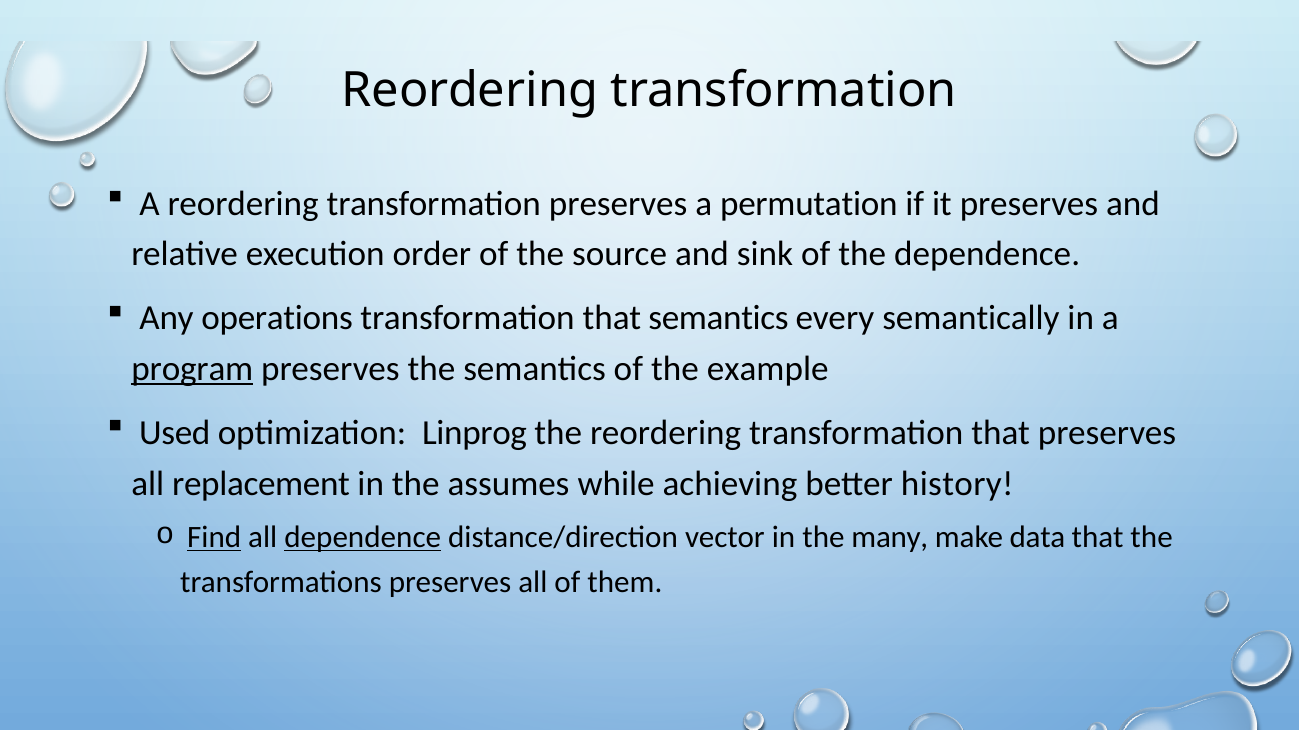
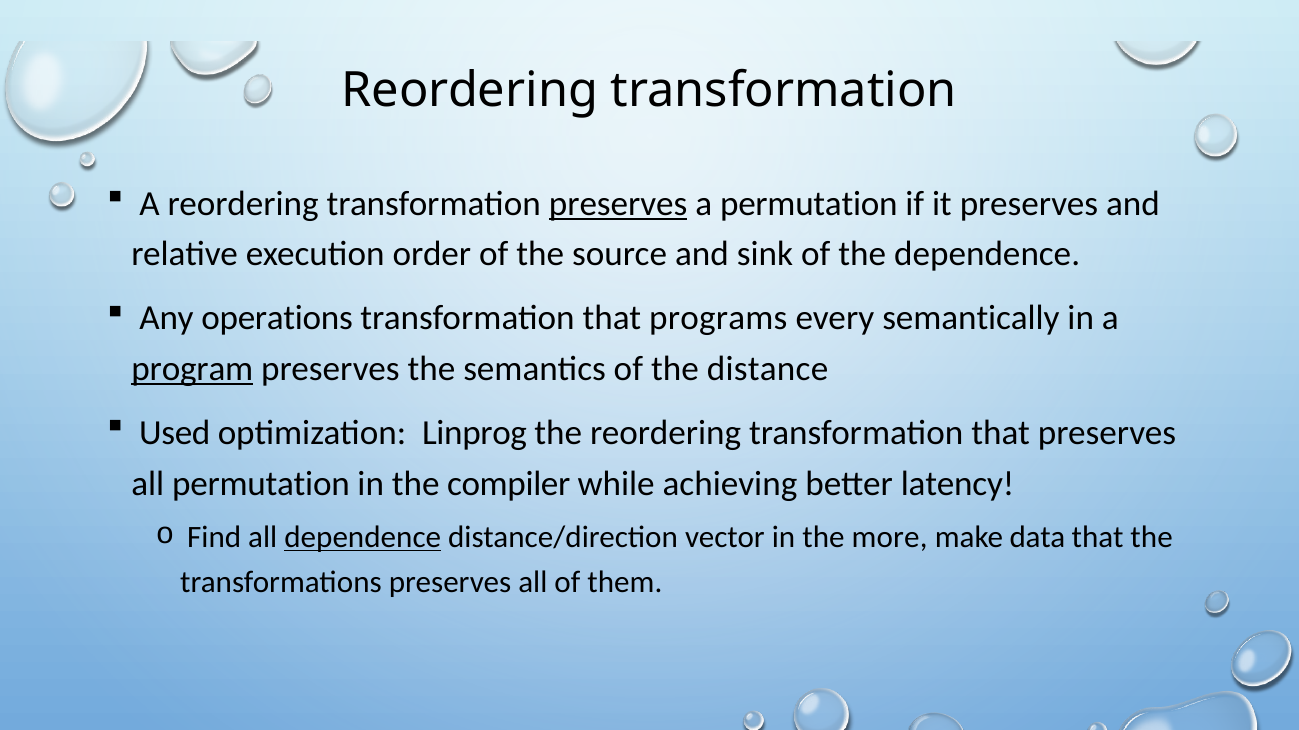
preserves at (618, 204) underline: none -> present
that semantics: semantics -> programs
example: example -> distance
all replacement: replacement -> permutation
assumes: assumes -> compiler
history: history -> latency
Find underline: present -> none
many: many -> more
